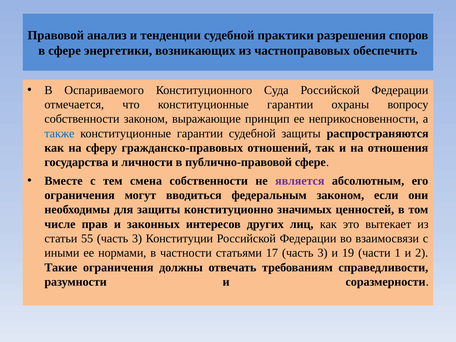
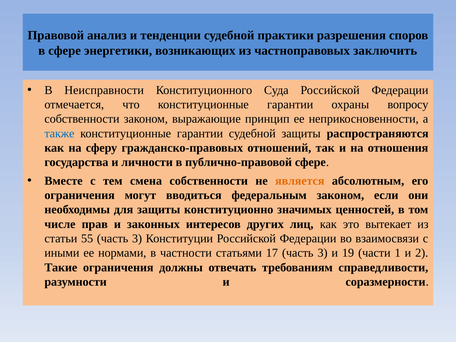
обеспечить: обеспечить -> заключить
Оспариваемого: Оспариваемого -> Неисправности
является colour: purple -> orange
